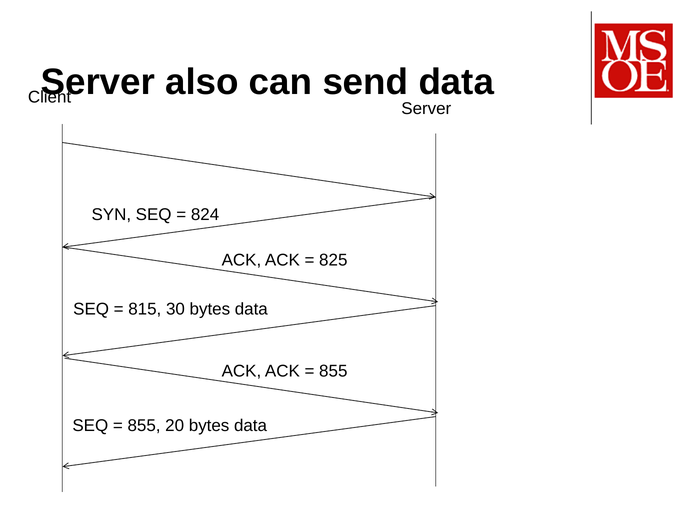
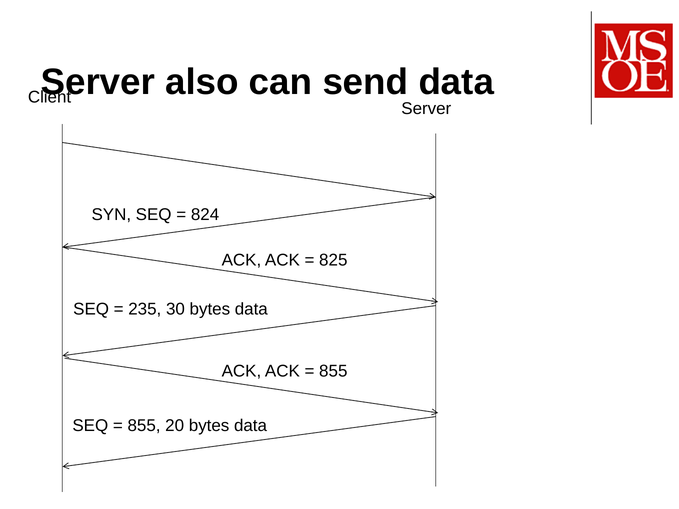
815: 815 -> 235
